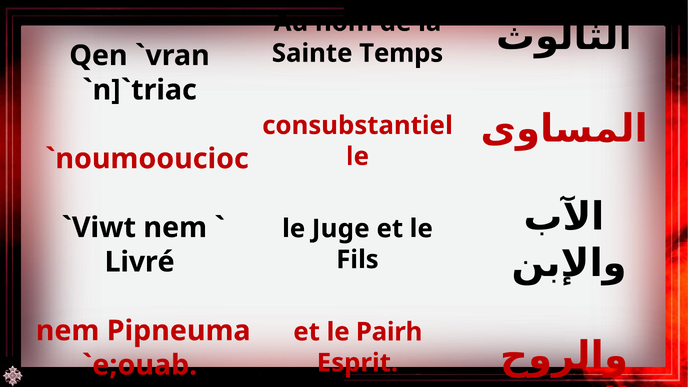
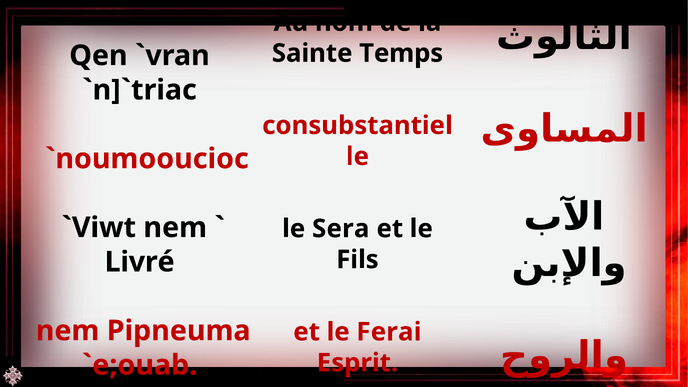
Juge: Juge -> Sera
Pairh: Pairh -> Ferai
